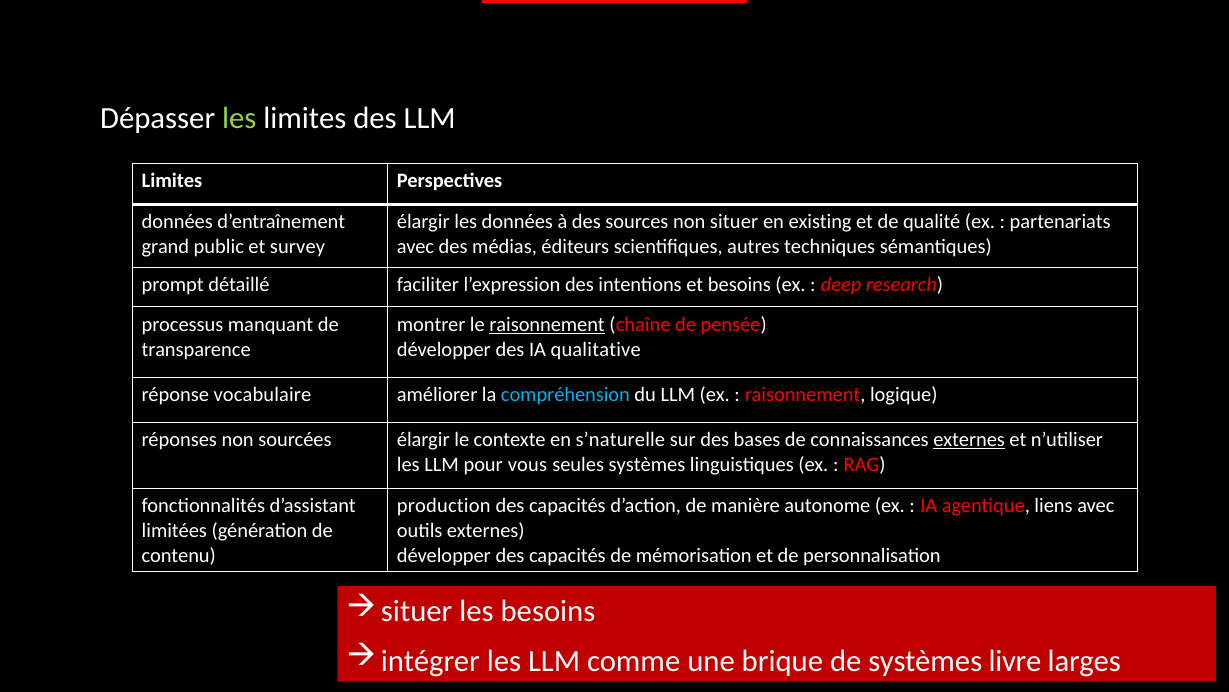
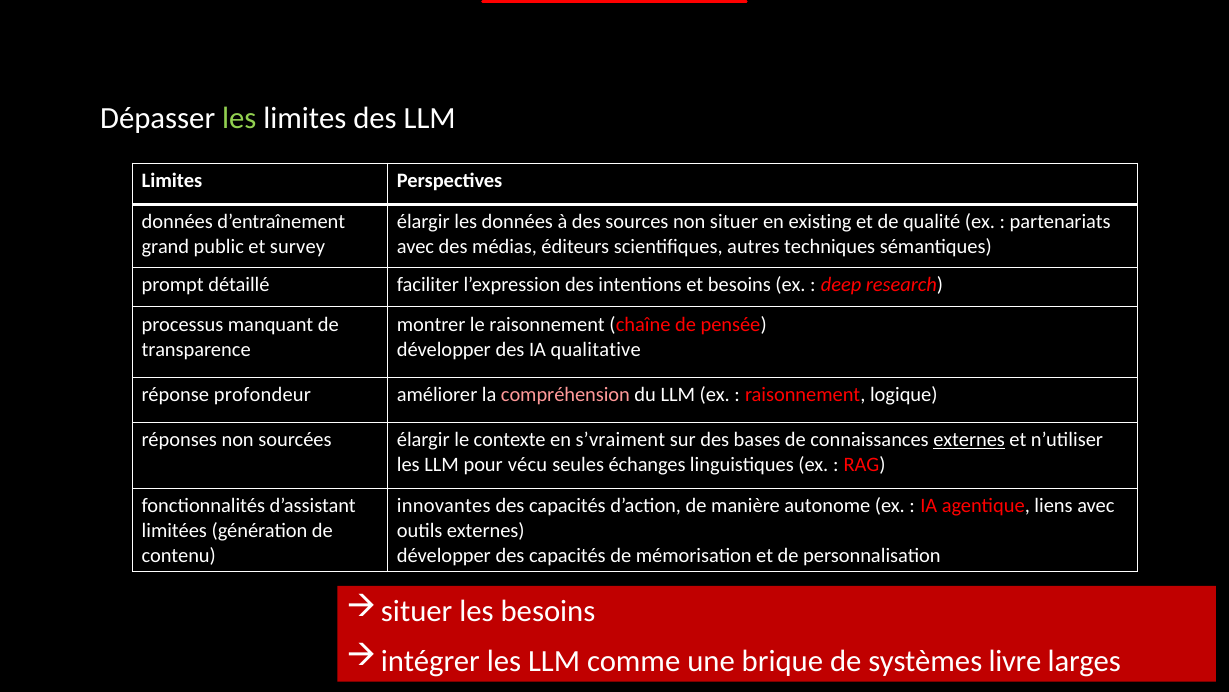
raisonnement at (547, 324) underline: present -> none
vocabulaire: vocabulaire -> profondeur
compréhension colour: light blue -> pink
s’naturelle: s’naturelle -> s’vraiment
vous: vous -> vécu
seules systèmes: systèmes -> échanges
production: production -> innovantes
